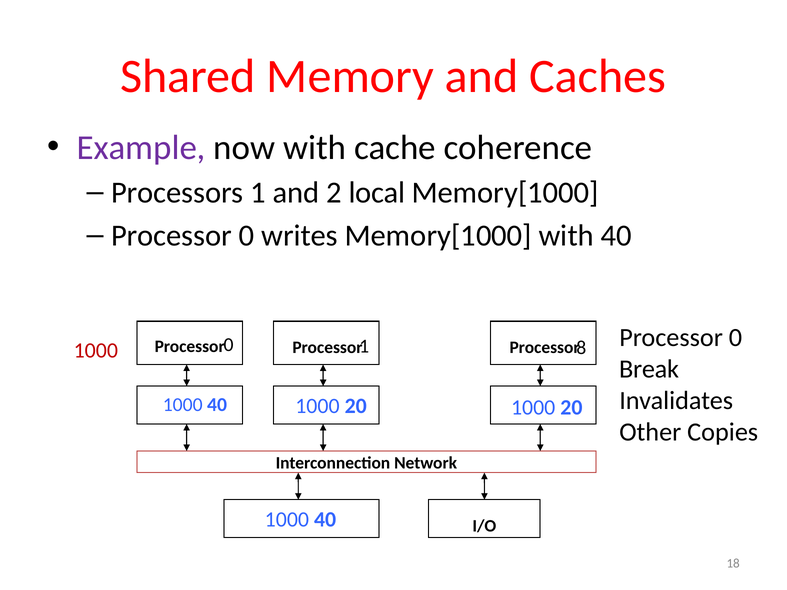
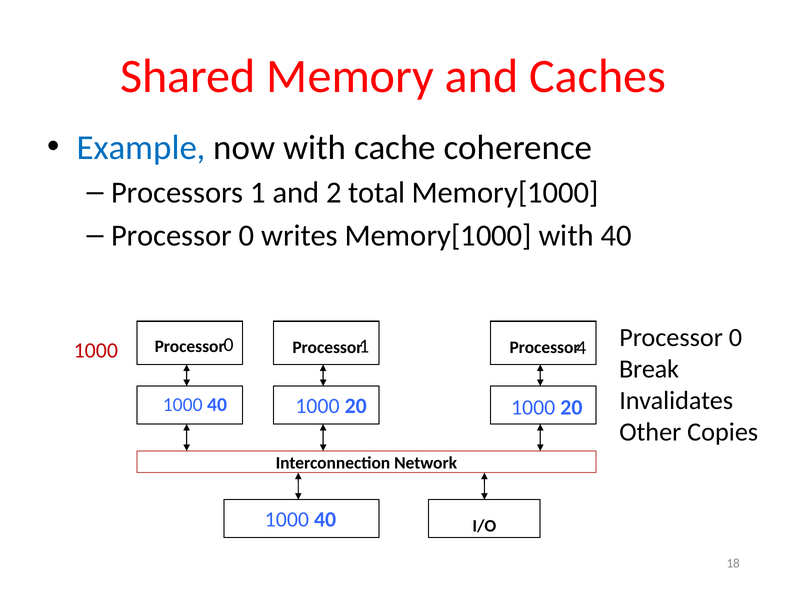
Example colour: purple -> blue
local: local -> total
8: 8 -> 4
